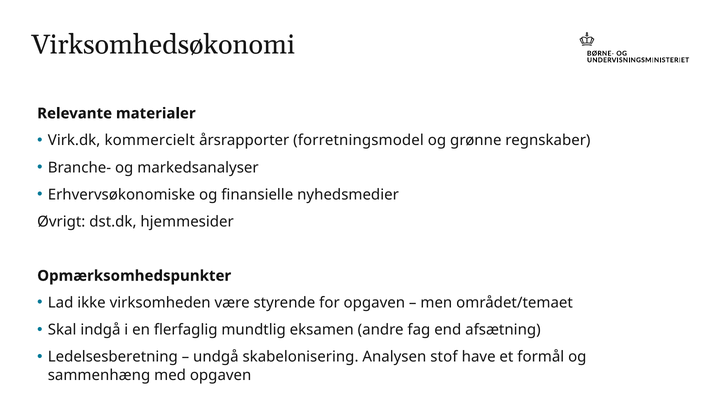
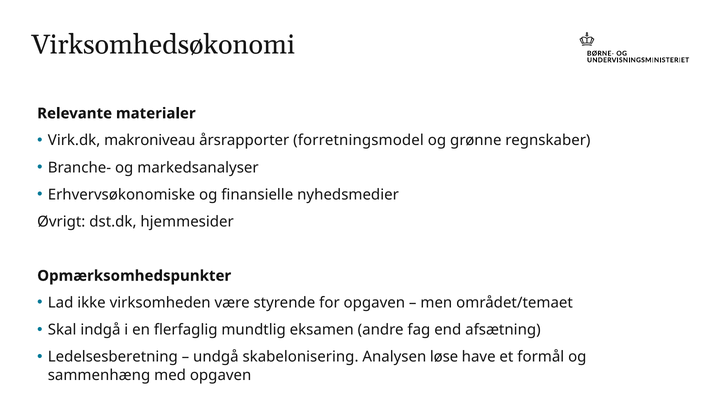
kommercielt: kommercielt -> makroniveau
stof: stof -> løse
